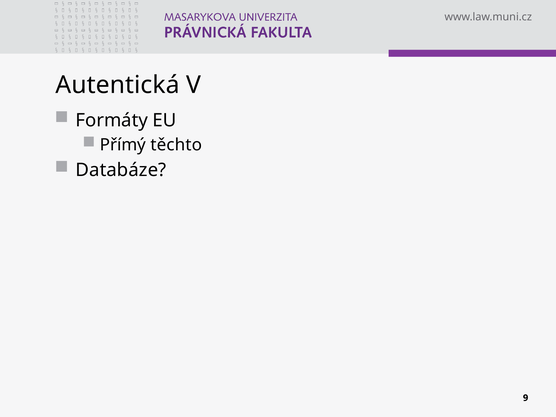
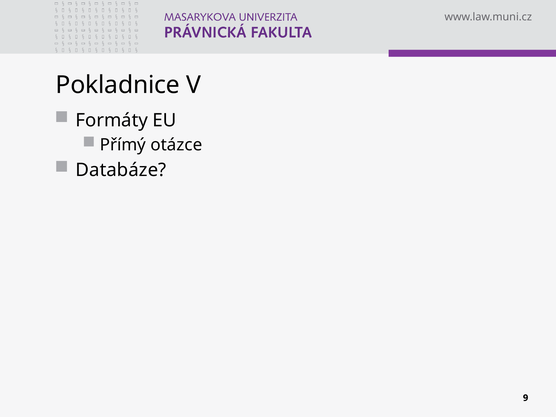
Autentická: Autentická -> Pokladnice
těchto: těchto -> otázce
